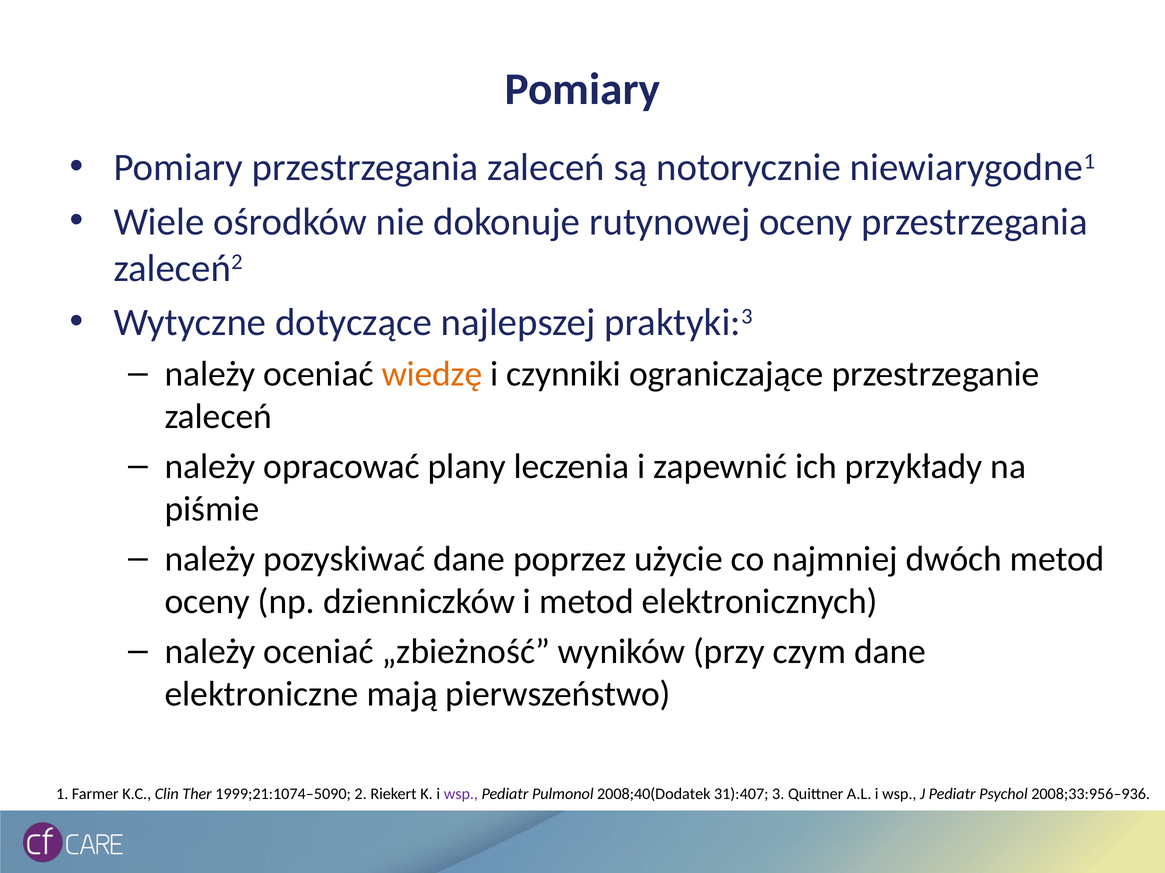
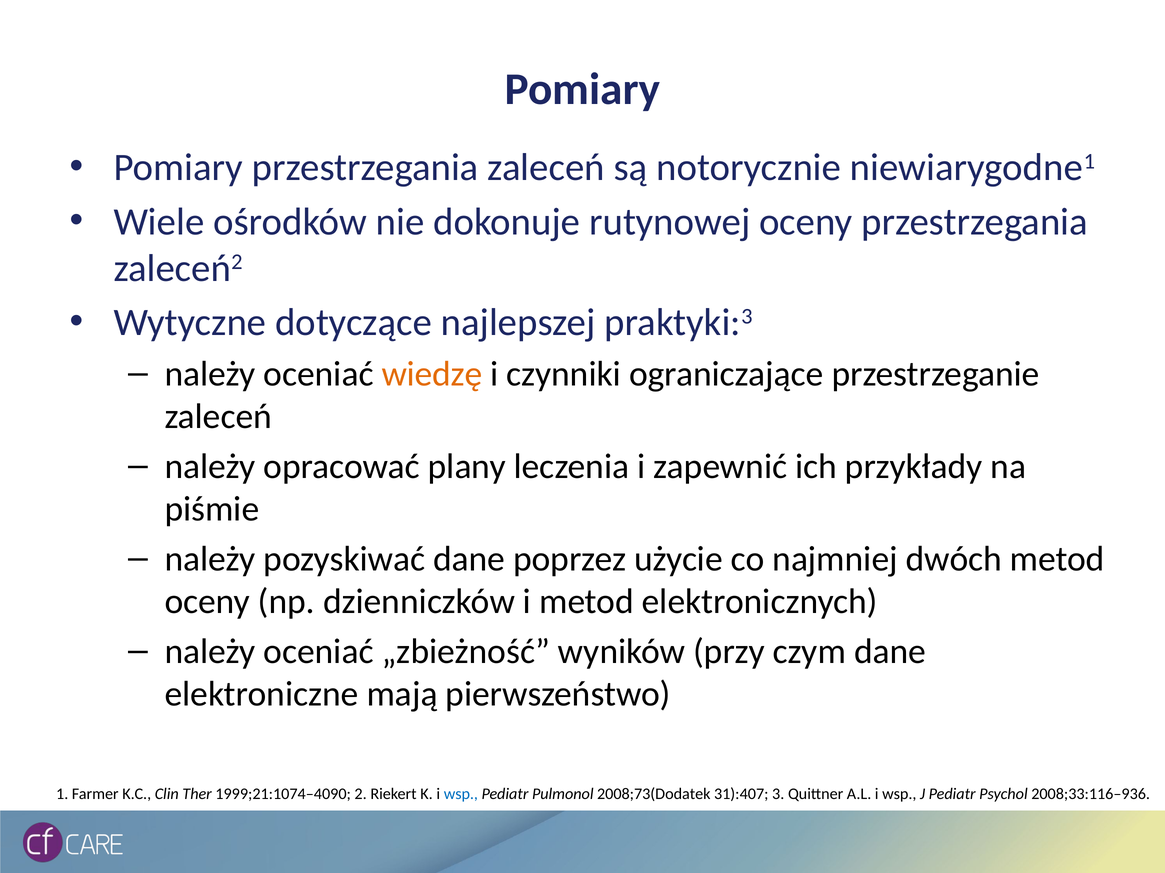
1999;21:1074–5090: 1999;21:1074–5090 -> 1999;21:1074–4090
wsp at (461, 795) colour: purple -> blue
2008;40(Dodatek: 2008;40(Dodatek -> 2008;73(Dodatek
2008;33:956–936: 2008;33:956–936 -> 2008;33:116–936
